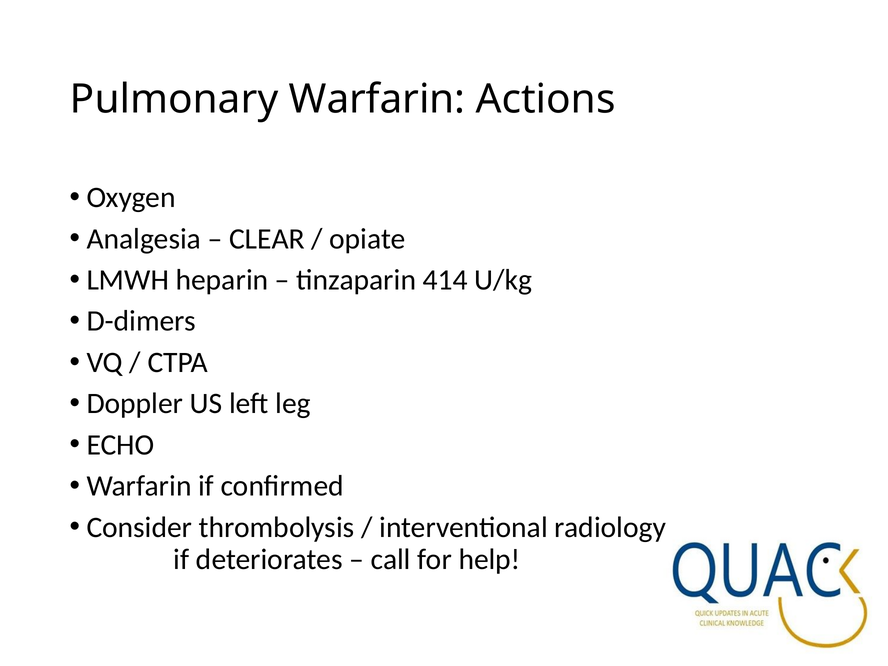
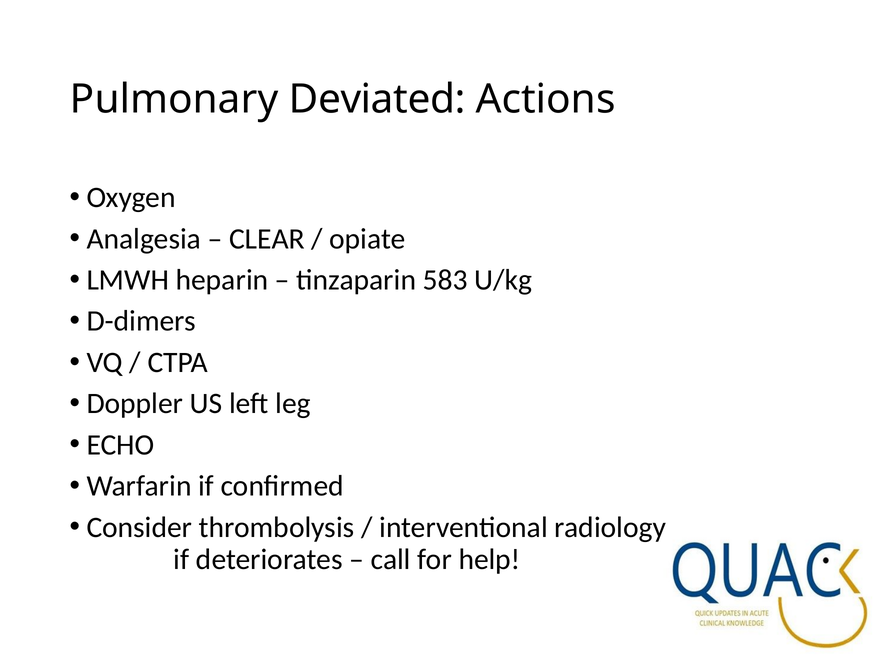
Pulmonary Warfarin: Warfarin -> Deviated
414: 414 -> 583
